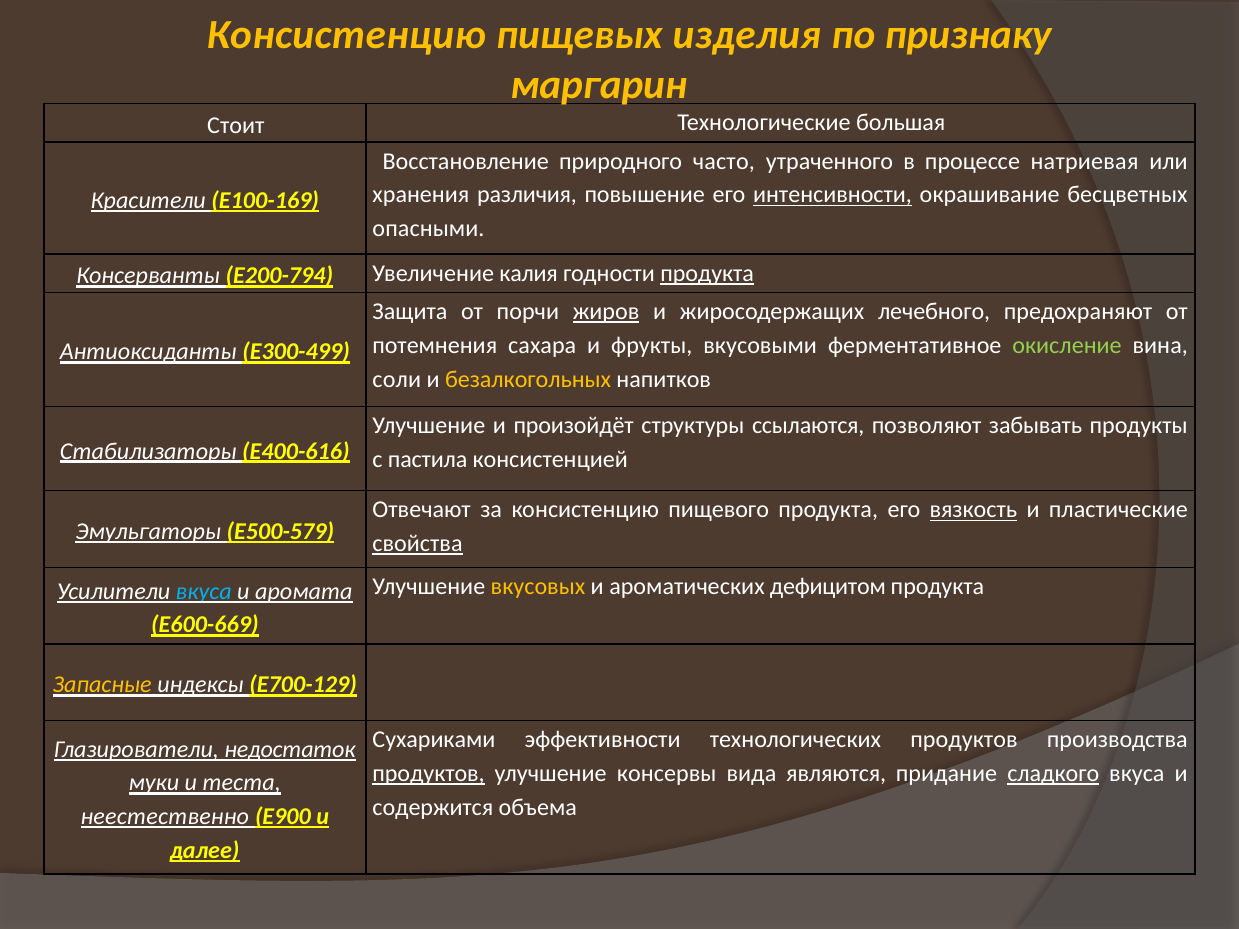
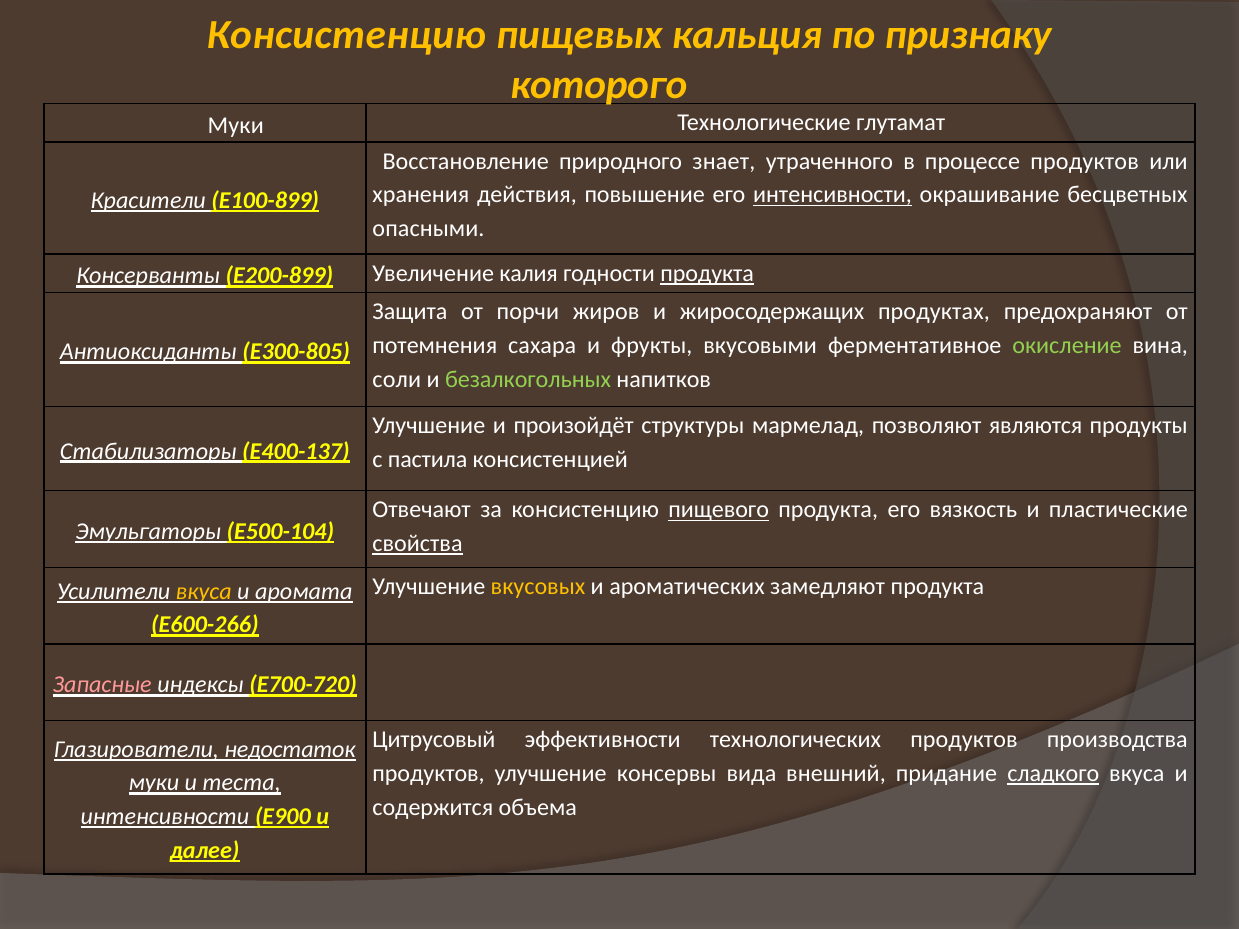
изделия: изделия -> кальция
маргарин: маргарин -> которого
Стоит at (236, 125): Стоит -> Муки
большая: большая -> глутамат
часто: часто -> знает
процессе натриевая: натриевая -> продуктов
различия: различия -> действия
Е100-169: Е100-169 -> Е100-899
Е200-794: Е200-794 -> Е200-899
жиров underline: present -> none
лечебного: лечебного -> продуктах
Е300-499: Е300-499 -> Е300-805
безалкогольных colour: yellow -> light green
ссылаются: ссылаются -> мармелад
забывать: забывать -> являются
Е400-616: Е400-616 -> Е400-137
пищевого underline: none -> present
вязкость underline: present -> none
Е500-579: Е500-579 -> Е500-104
дефицитом: дефицитом -> замедляют
вкуса at (204, 591) colour: light blue -> yellow
Е600-669: Е600-669 -> Е600-266
Запасные colour: yellow -> pink
Е700-129: Е700-129 -> Е700-720
Сухариками: Сухариками -> Цитрусовый
продуктов at (429, 774) underline: present -> none
являются: являются -> внешний
неестественно at (165, 817): неестественно -> интенсивности
